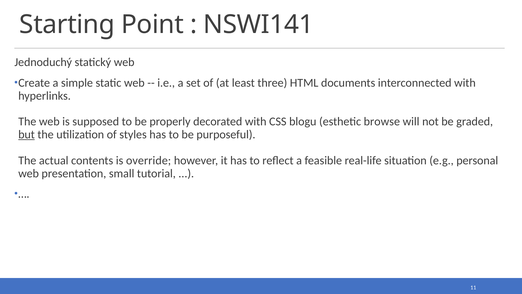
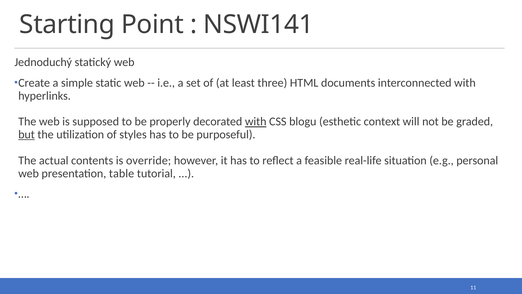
with at (256, 122) underline: none -> present
browse: browse -> context
small: small -> table
